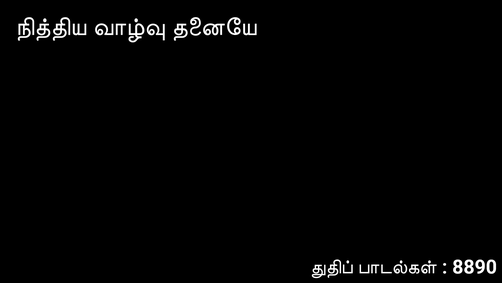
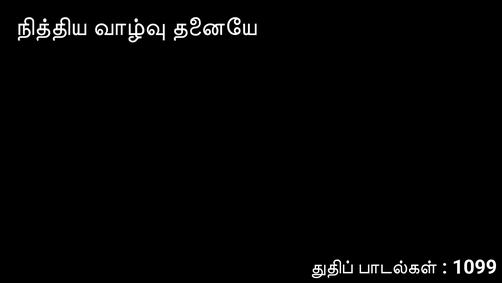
8890: 8890 -> 1099
